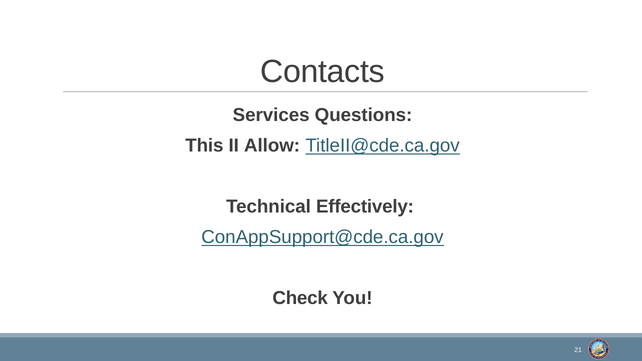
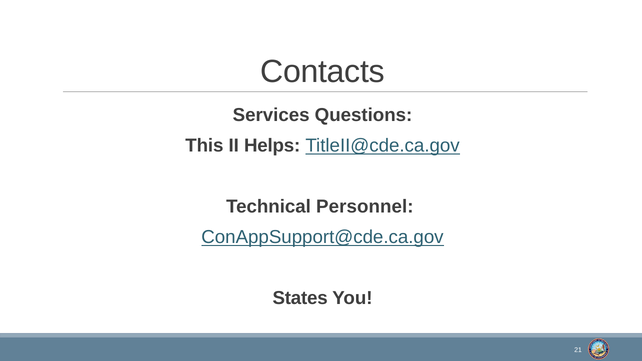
Allow: Allow -> Helps
Effectively: Effectively -> Personnel
Check: Check -> States
